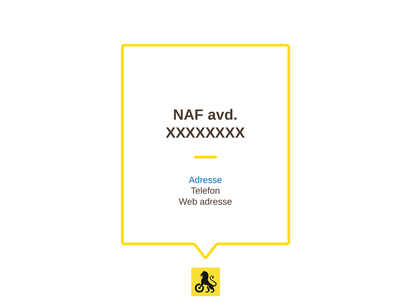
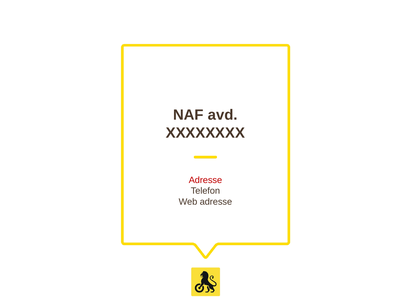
Adresse at (205, 180) colour: blue -> red
